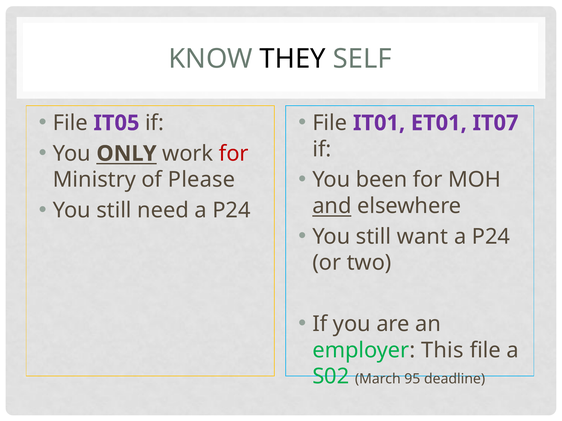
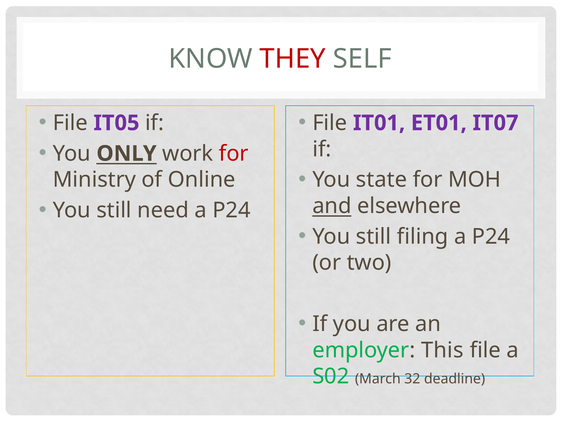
THEY colour: black -> red
been: been -> state
Please: Please -> Online
want: want -> filing
95: 95 -> 32
